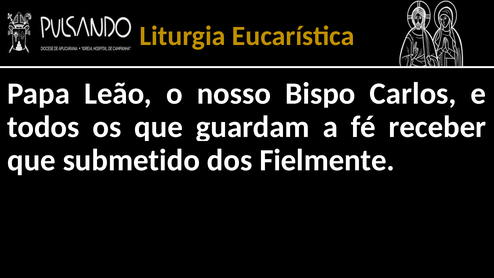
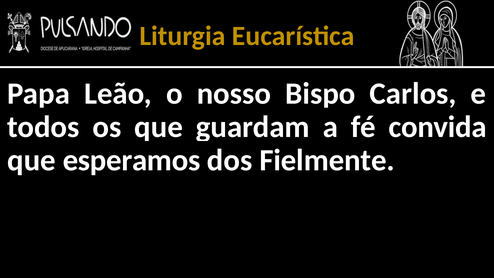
receber: receber -> convida
submetido: submetido -> esperamos
